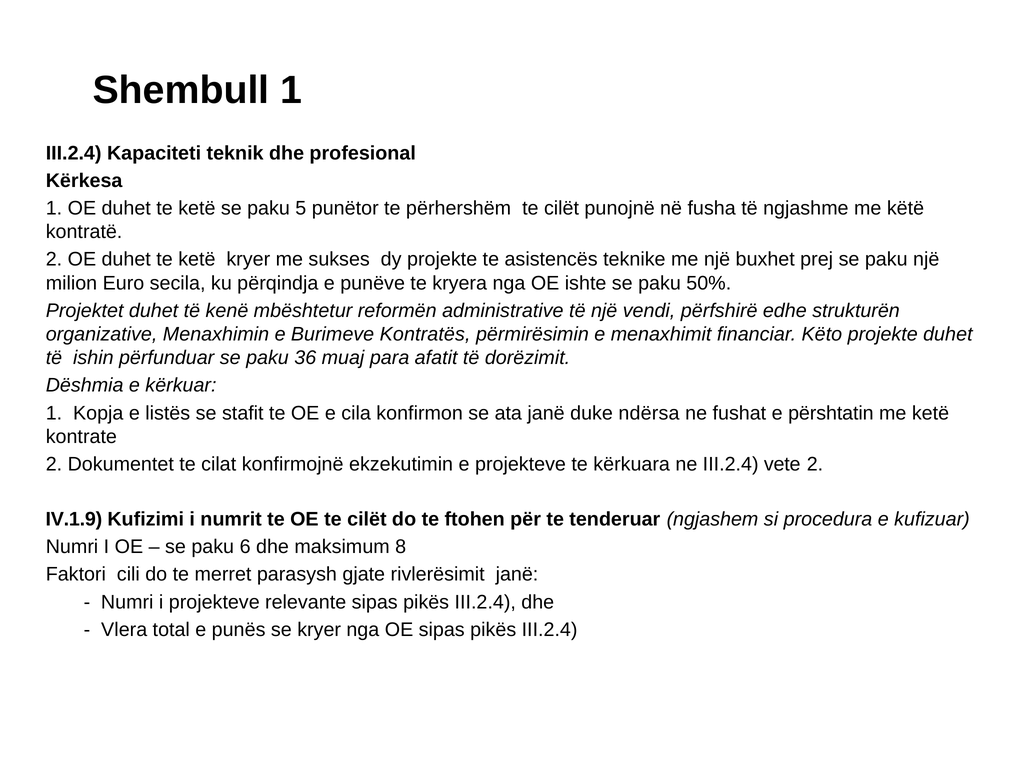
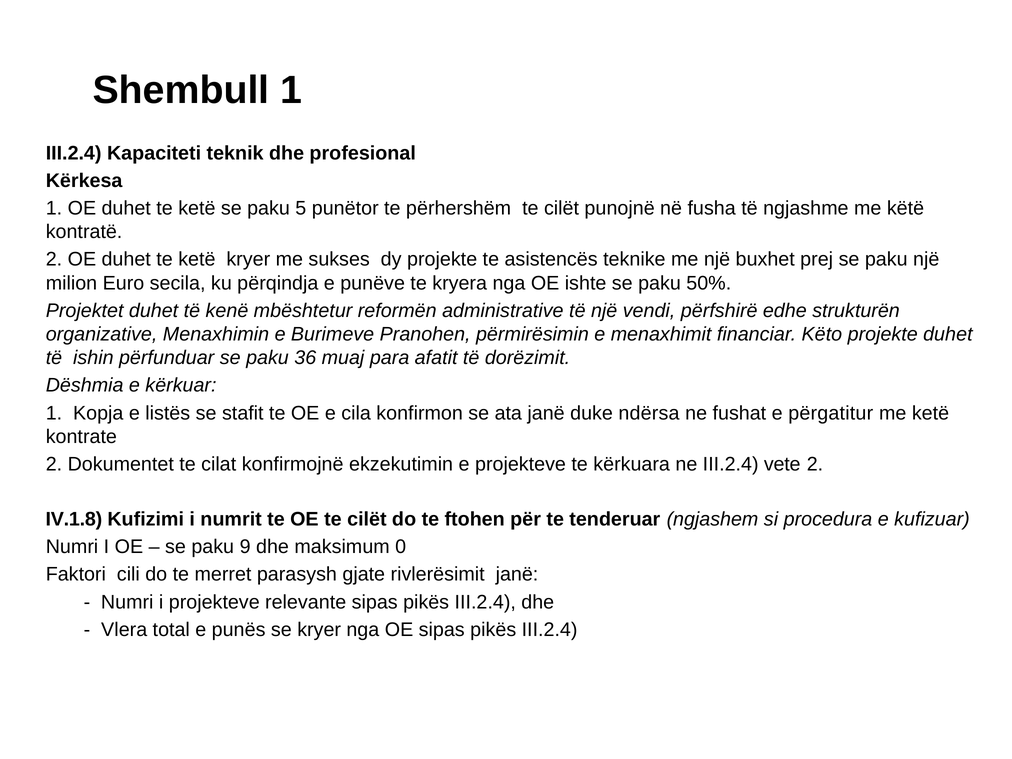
Kontratës: Kontratës -> Pranohen
përshtatin: përshtatin -> përgatitur
IV.1.9: IV.1.9 -> IV.1.8
6: 6 -> 9
8: 8 -> 0
